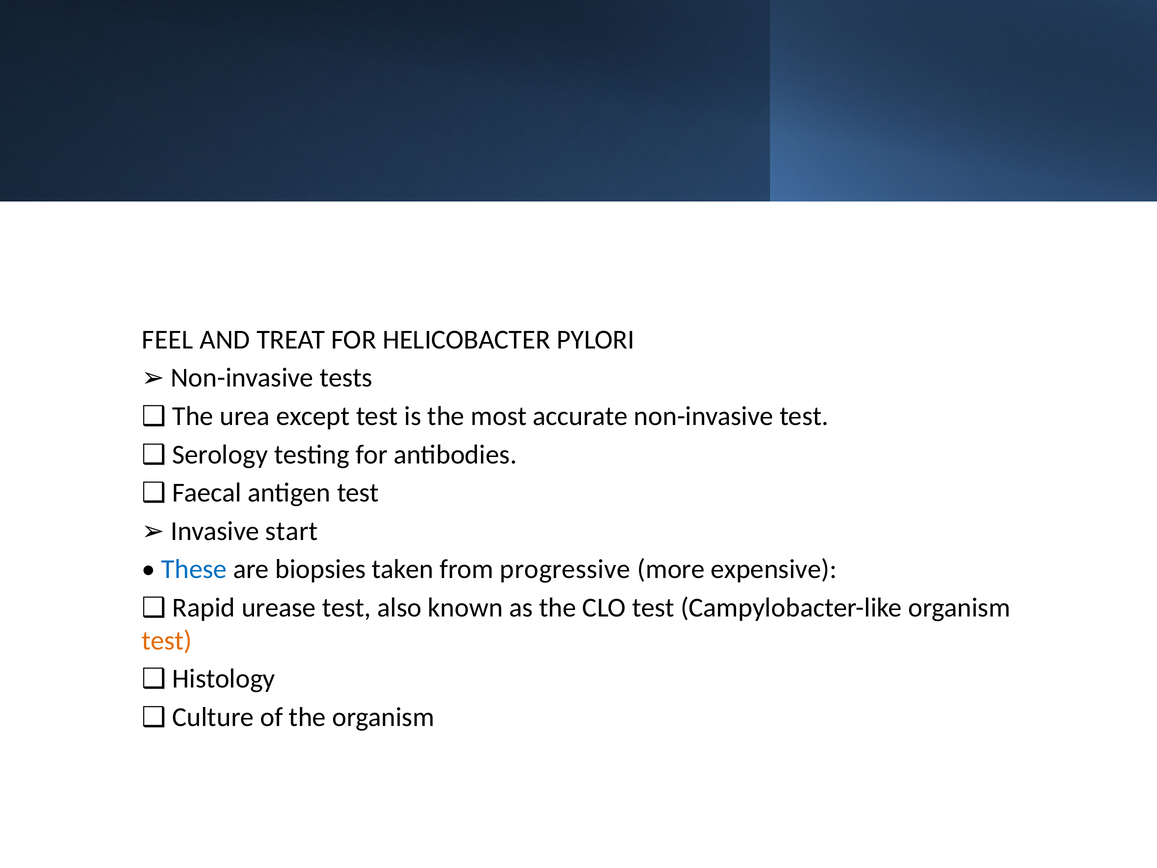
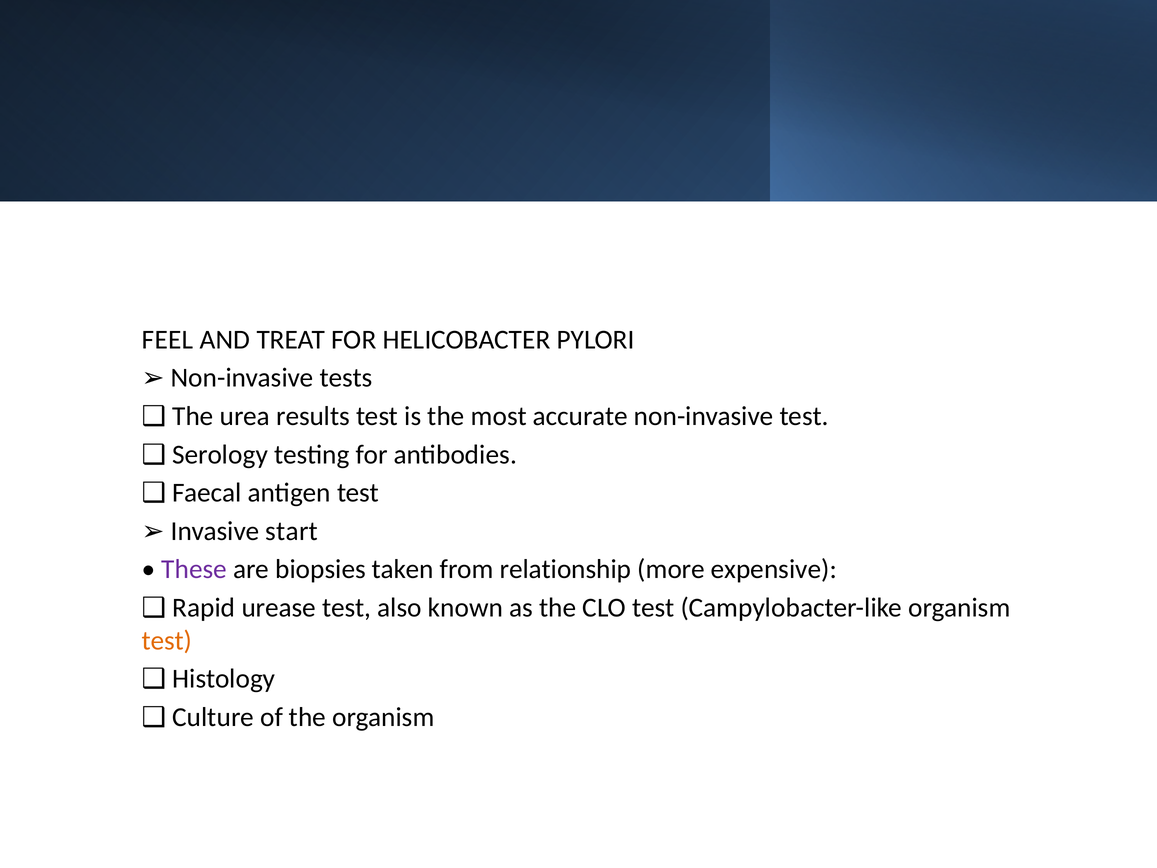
except: except -> results
These colour: blue -> purple
progressive: progressive -> relationship
